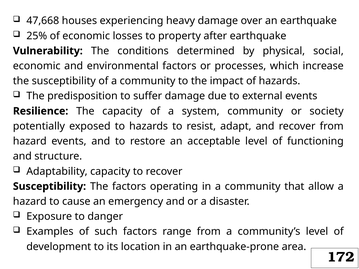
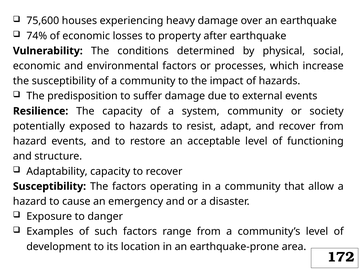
47,668: 47,668 -> 75,600
25%: 25% -> 74%
